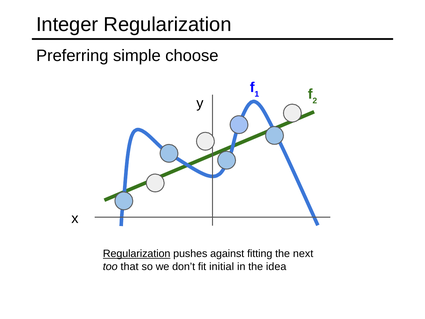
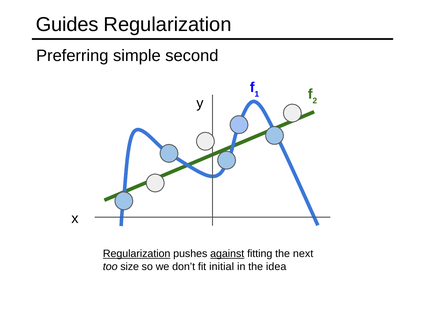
Integer: Integer -> Guides
choose: choose -> second
against underline: none -> present
that: that -> size
